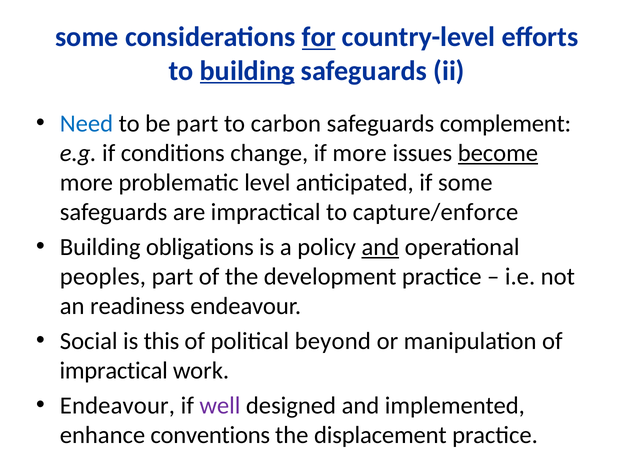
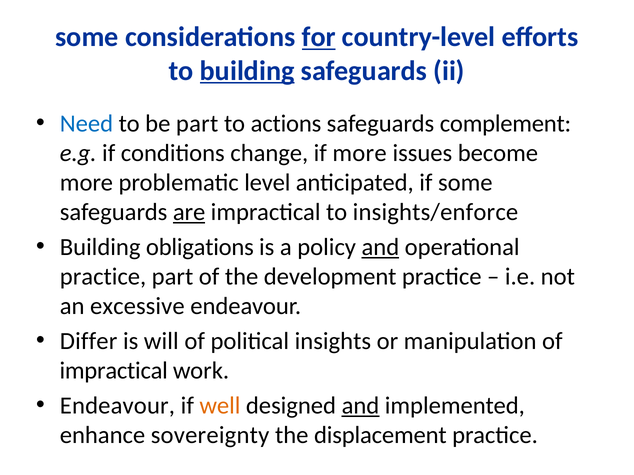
carbon: carbon -> actions
become underline: present -> none
are underline: none -> present
capture/enforce: capture/enforce -> insights/enforce
peoples at (103, 277): peoples -> practice
readiness: readiness -> excessive
Social: Social -> Differ
this: this -> will
beyond: beyond -> insights
well colour: purple -> orange
and at (360, 406) underline: none -> present
conventions: conventions -> sovereignty
